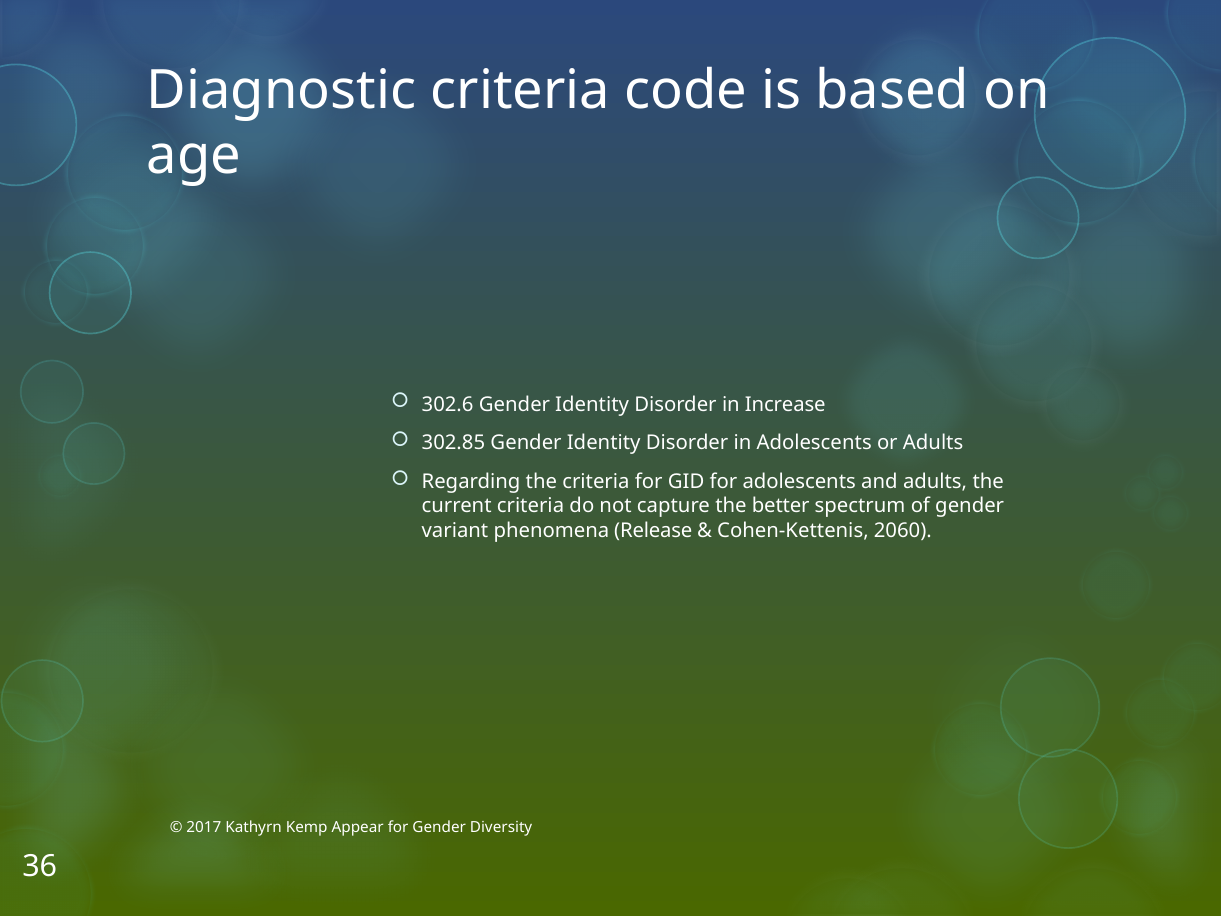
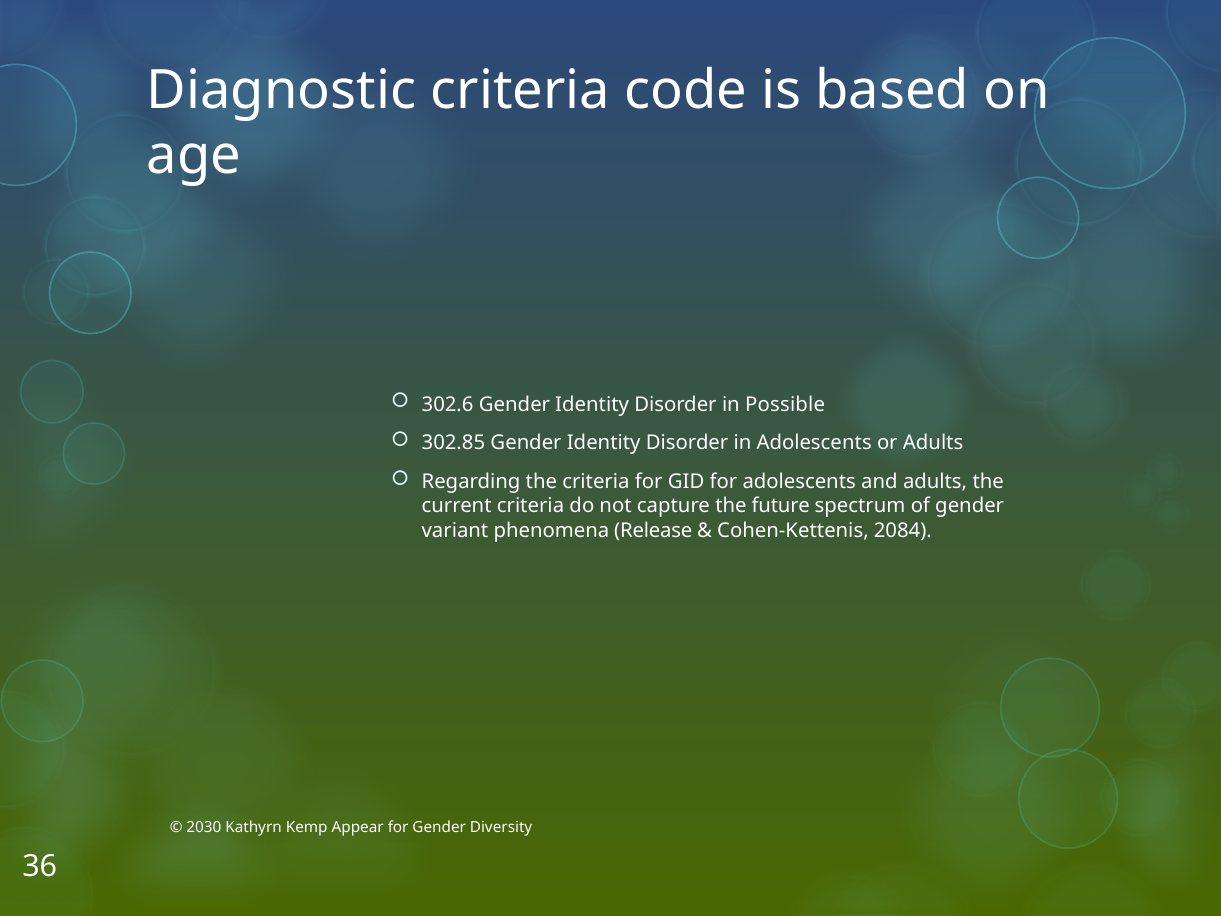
Increase: Increase -> Possible
better: better -> future
2060: 2060 -> 2084
2017: 2017 -> 2030
